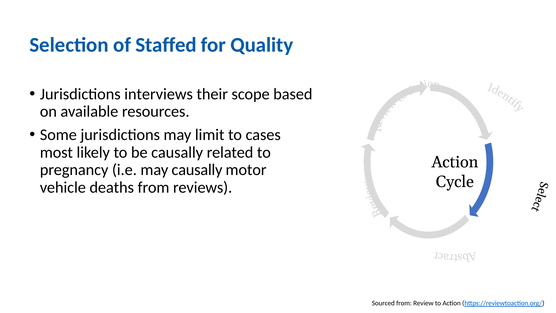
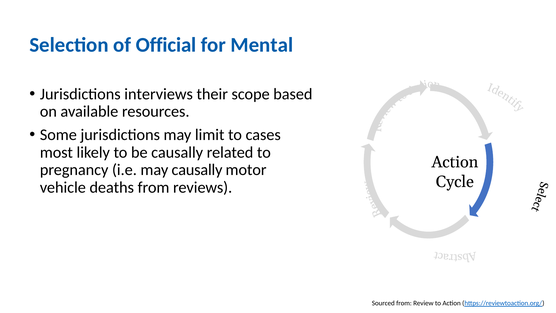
Staffed: Staffed -> Official
Quality: Quality -> Mental
